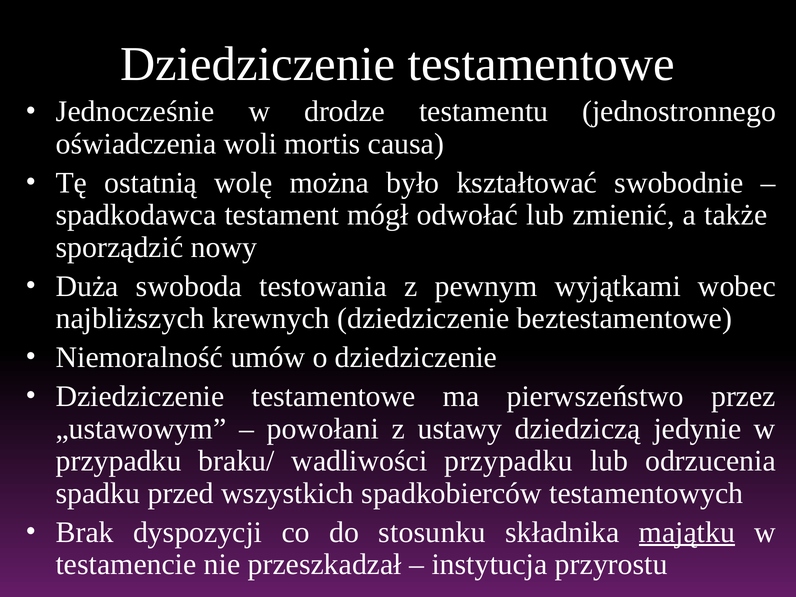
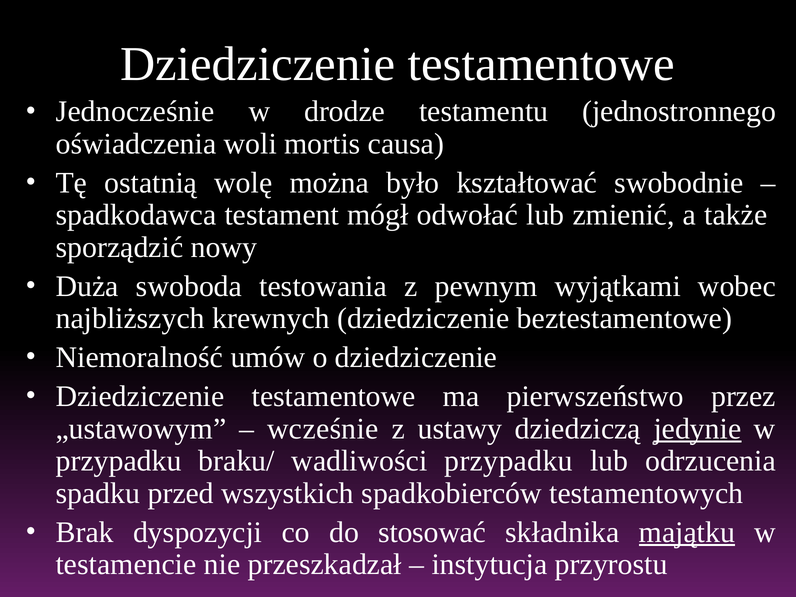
powołani: powołani -> wcześnie
jedynie underline: none -> present
stosunku: stosunku -> stosować
